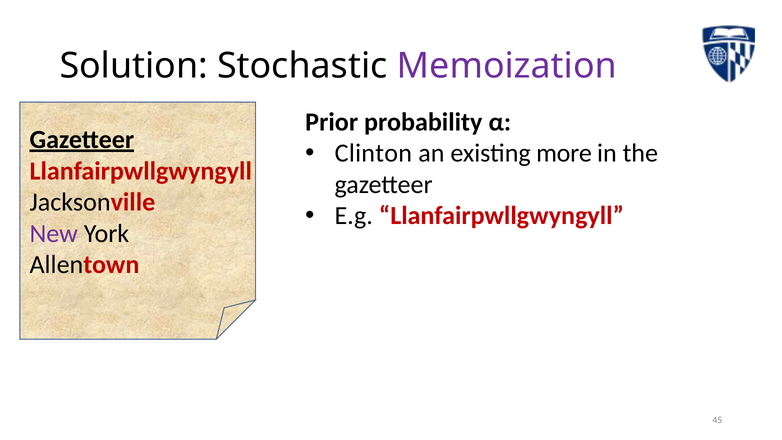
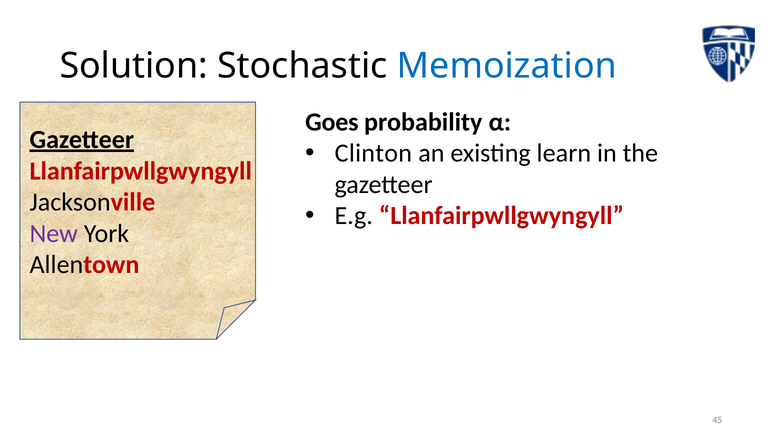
Memoization colour: purple -> blue
Prior: Prior -> Goes
more: more -> learn
